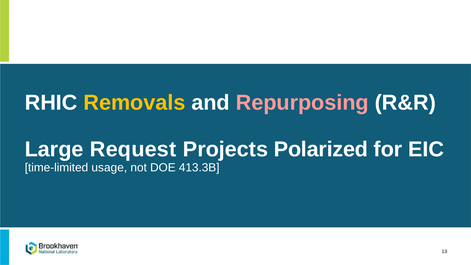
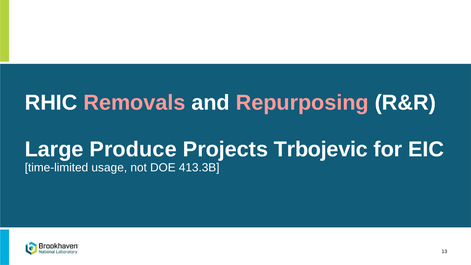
Removals colour: yellow -> pink
Request: Request -> Produce
Polarized: Polarized -> Trbojevic
